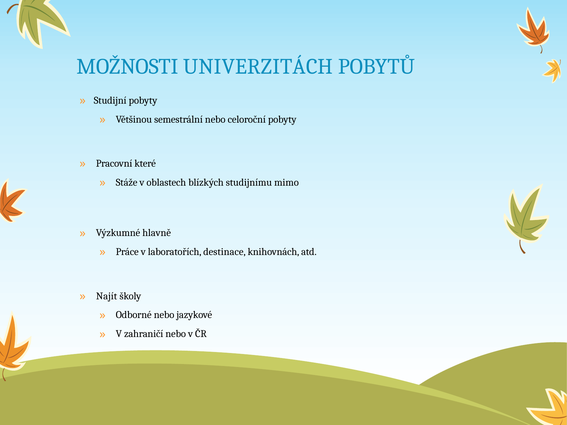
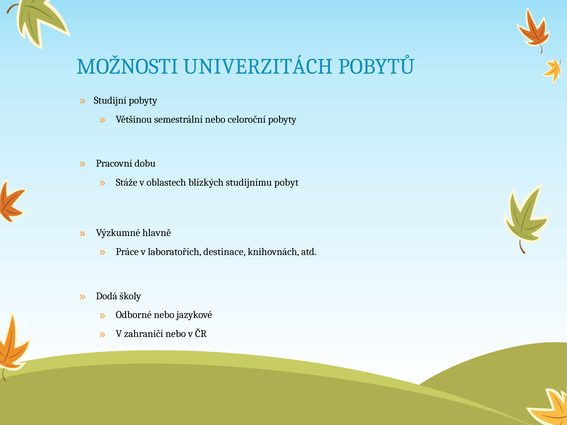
které: které -> dobu
mimo: mimo -> pobyt
Najít: Najít -> Dodá
